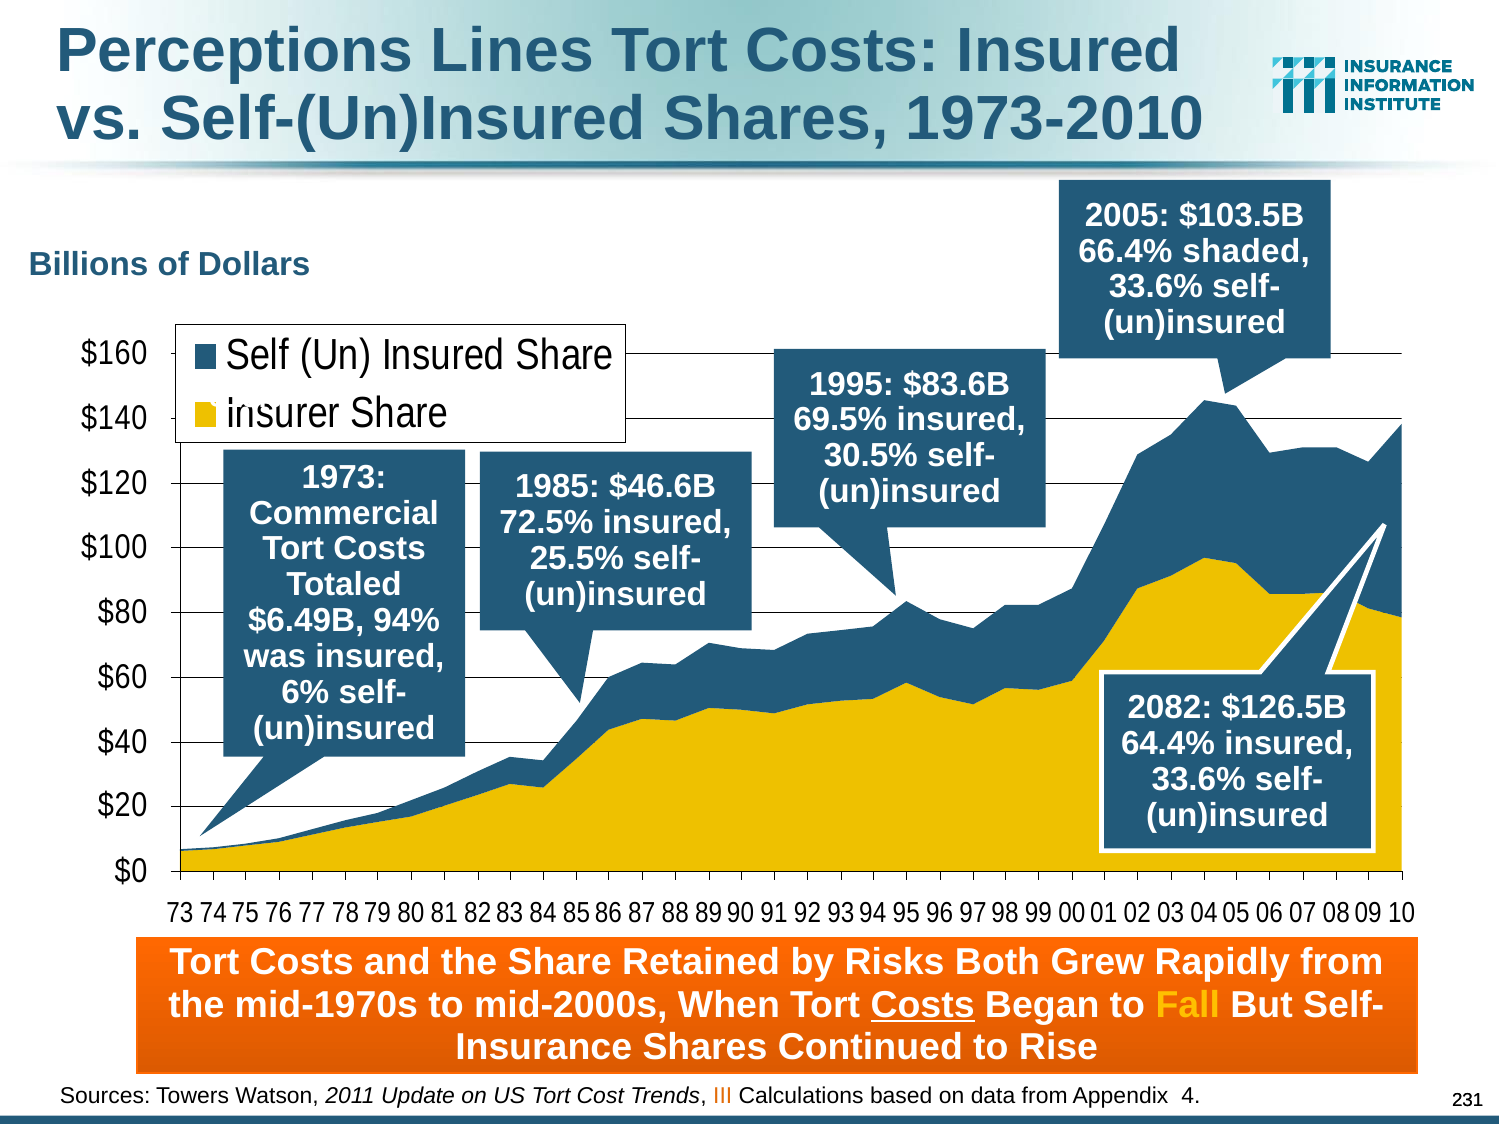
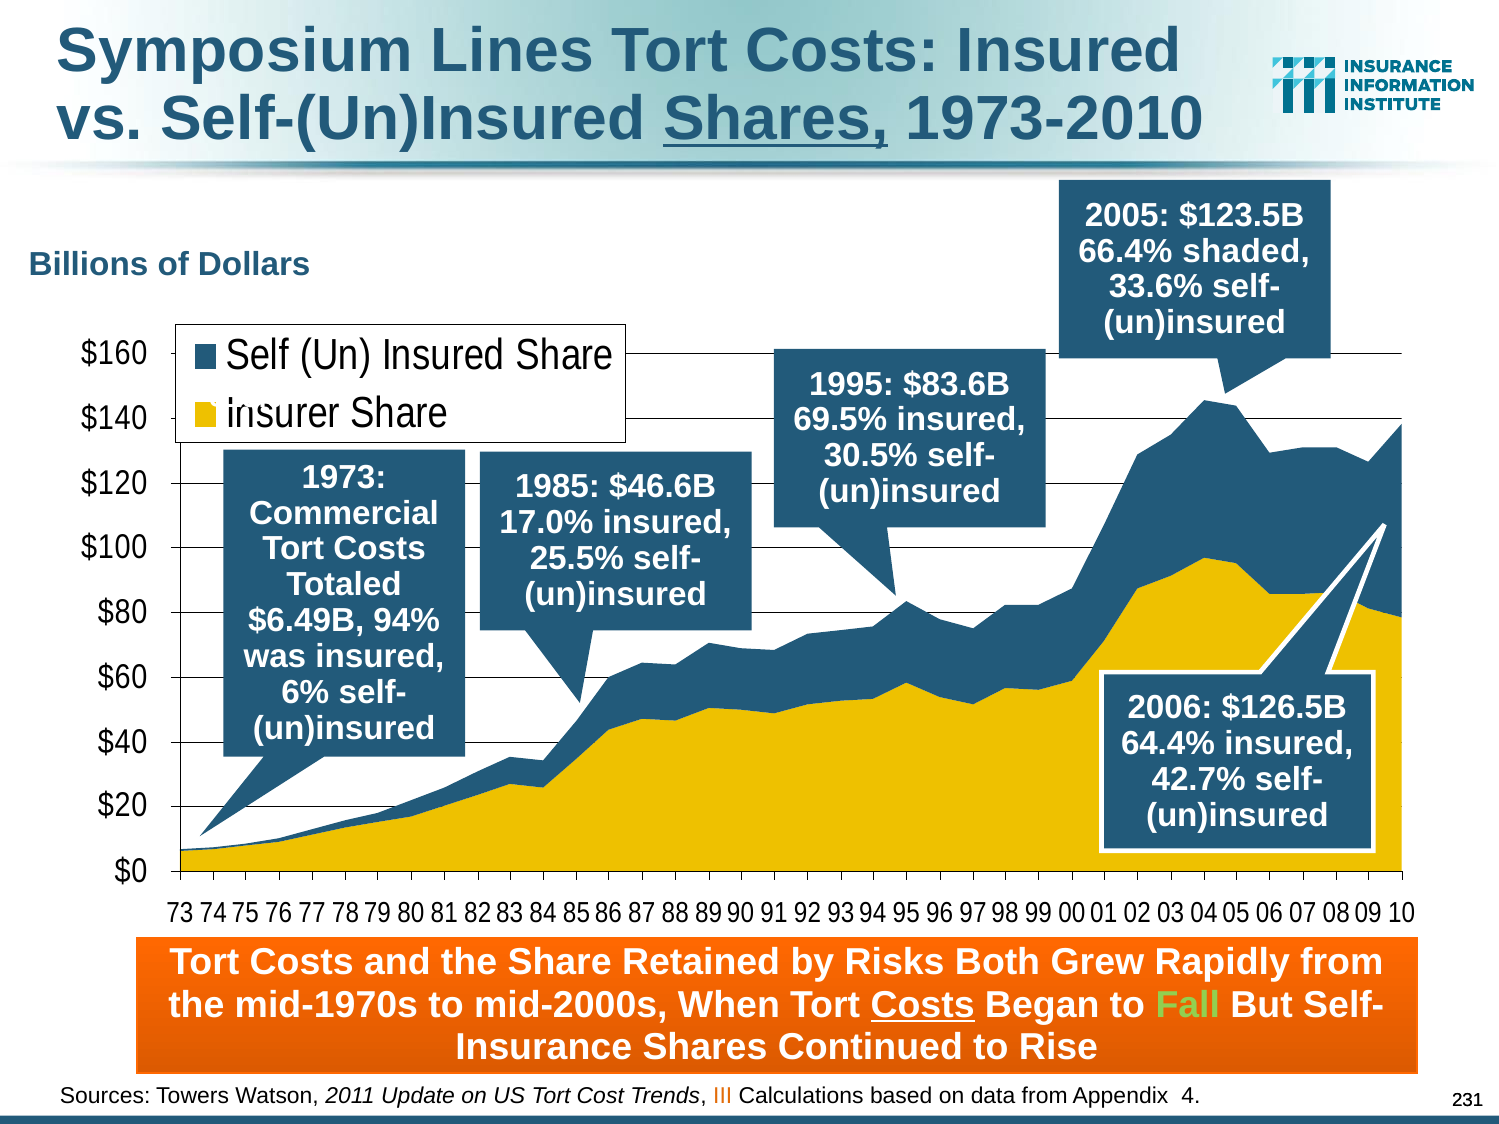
Perceptions: Perceptions -> Symposium
Shares at (776, 119) underline: none -> present
$103.5B: $103.5B -> $123.5B
72.5%: 72.5% -> 17.0%
2082: 2082 -> 2006
33.6% at (1199, 779): 33.6% -> 42.7%
Fall colour: yellow -> light green
